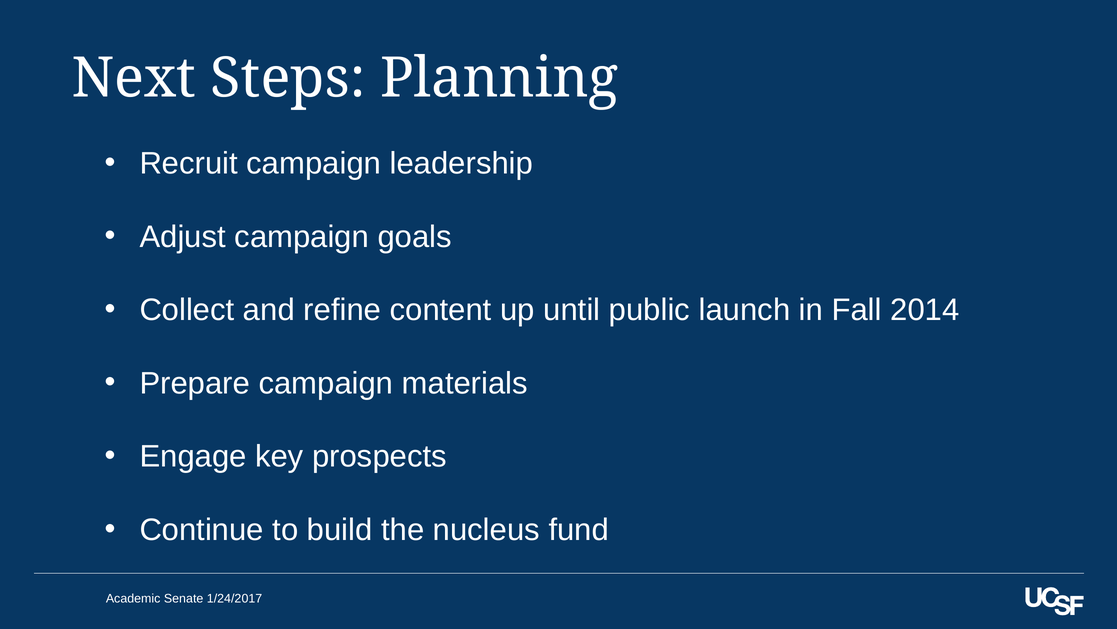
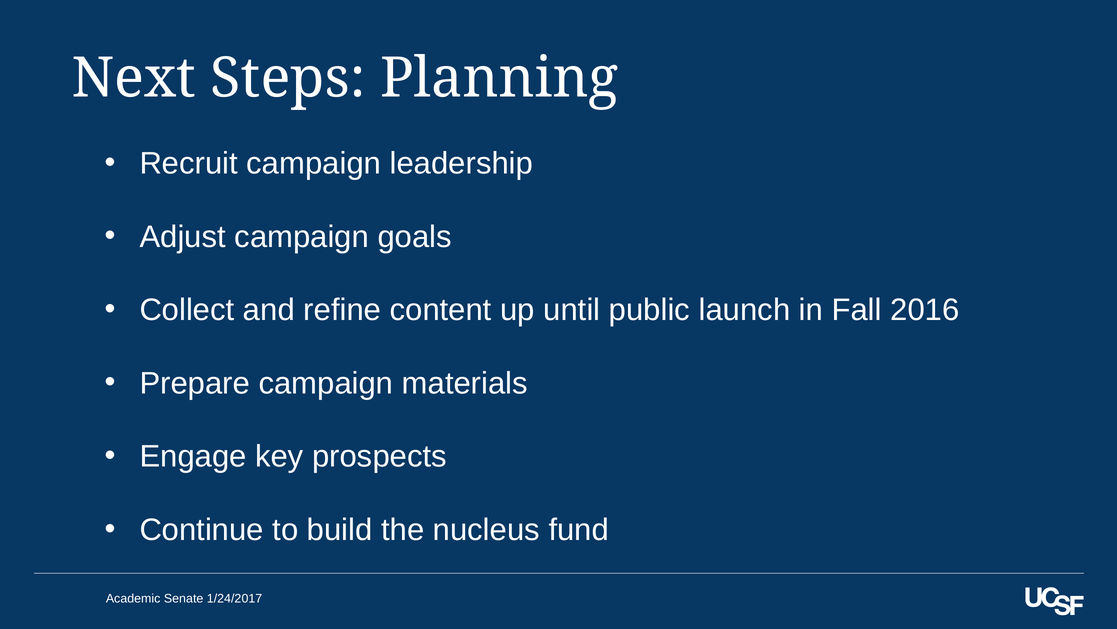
2014: 2014 -> 2016
